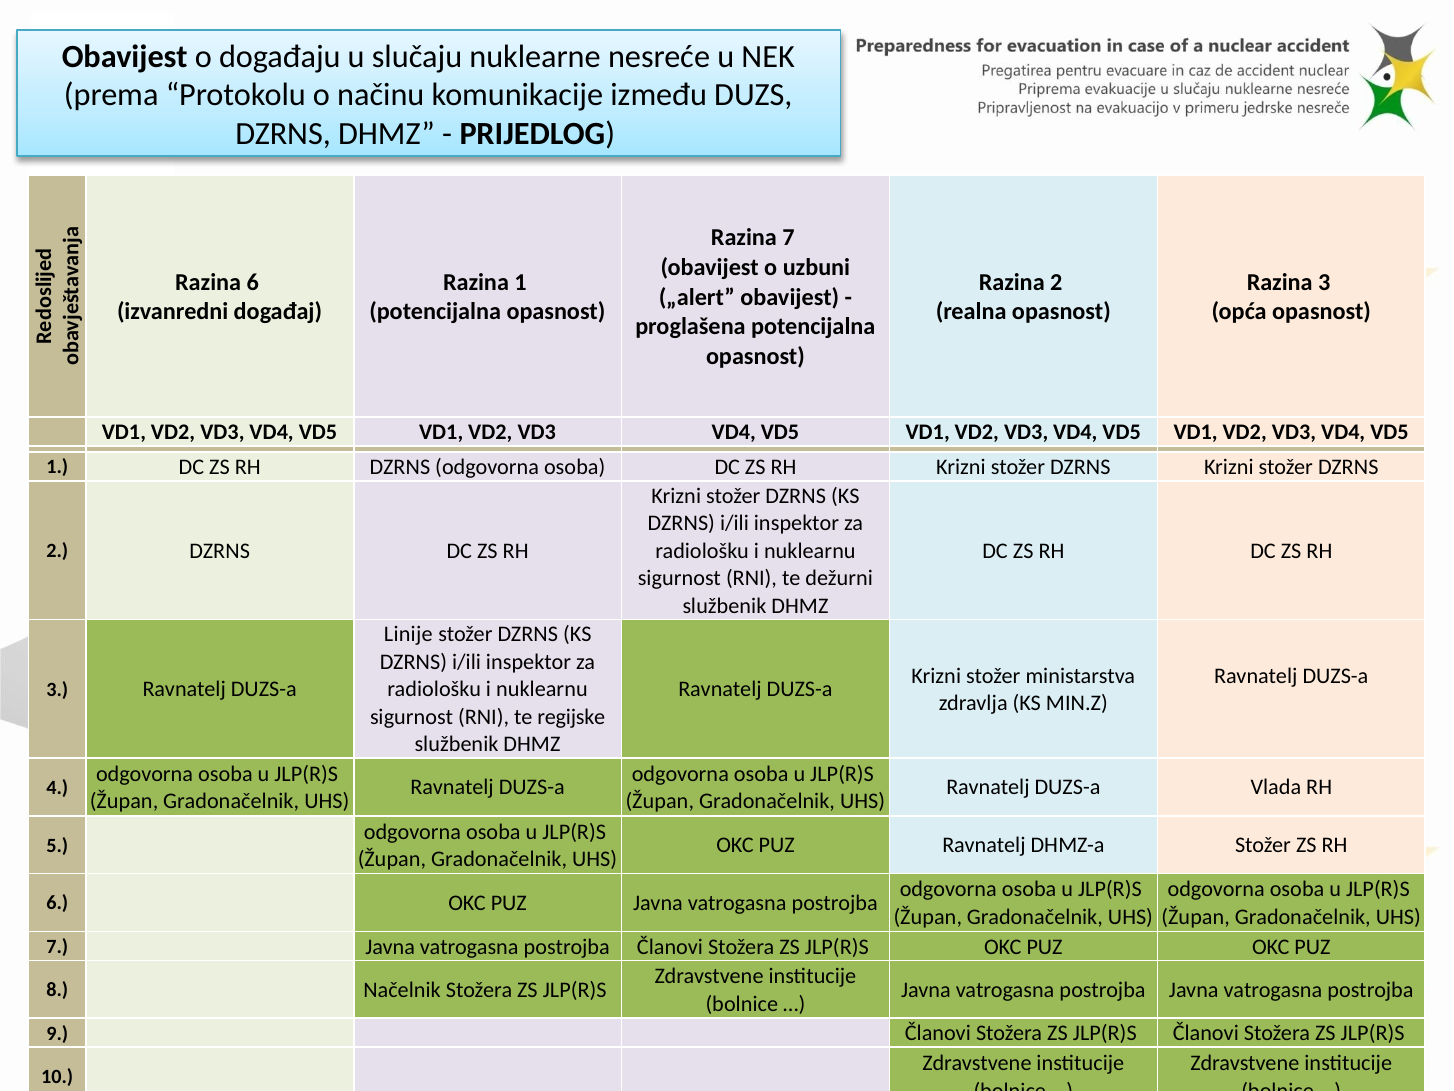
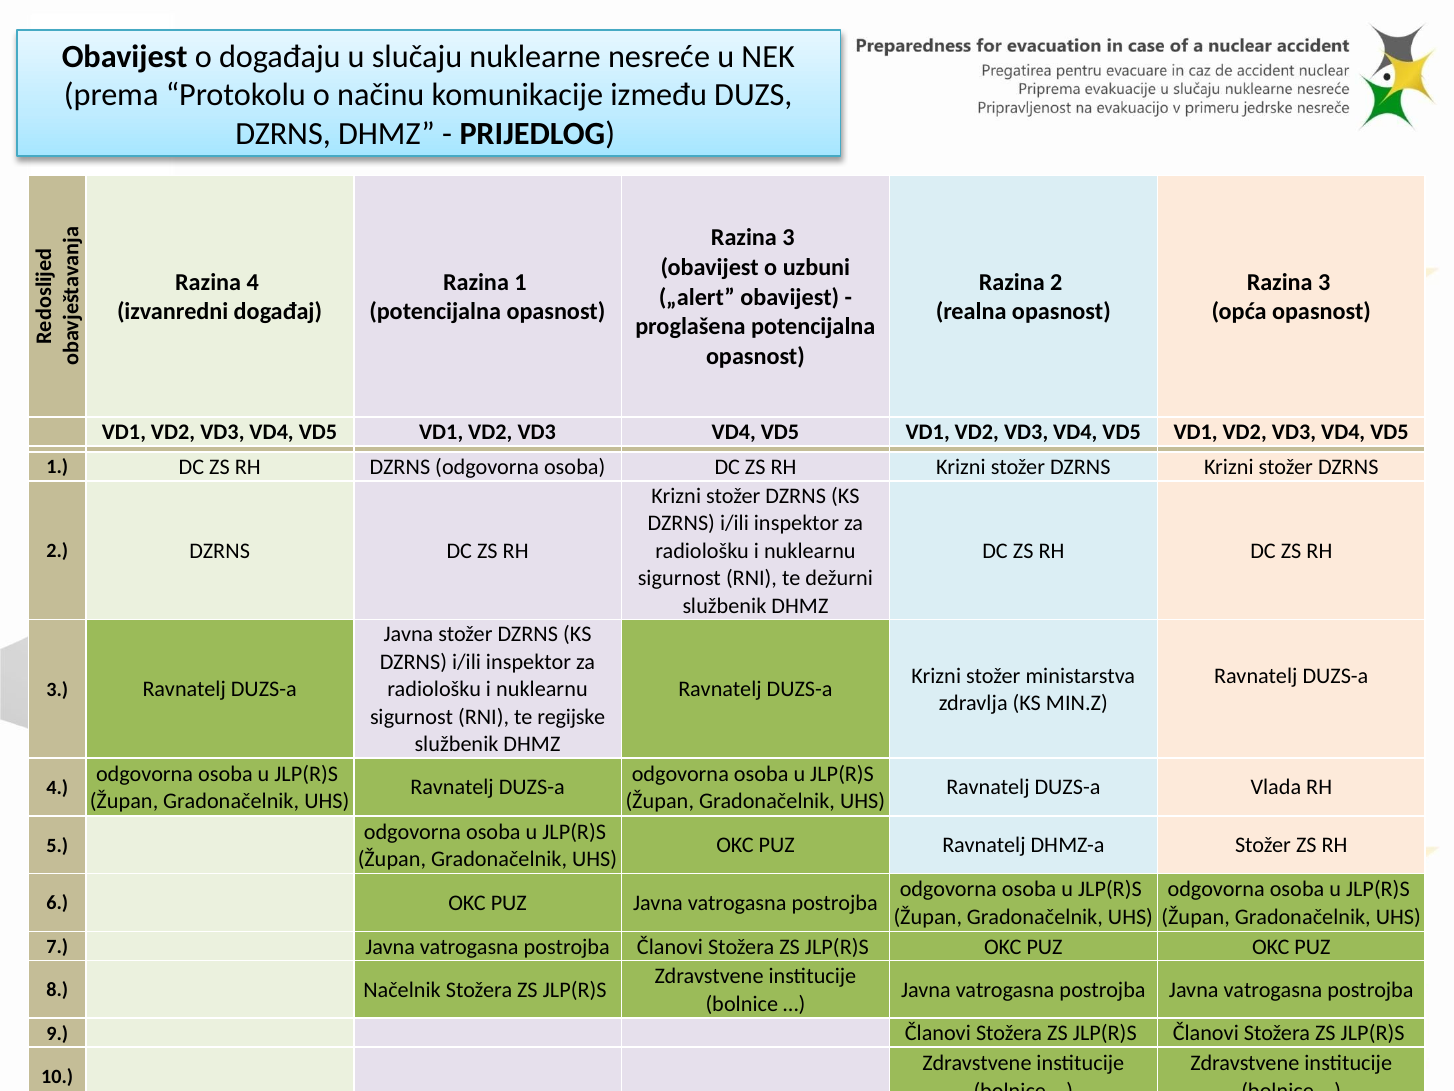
7 at (788, 238): 7 -> 3
Razina 6: 6 -> 4
Linije at (408, 634): Linije -> Javna
